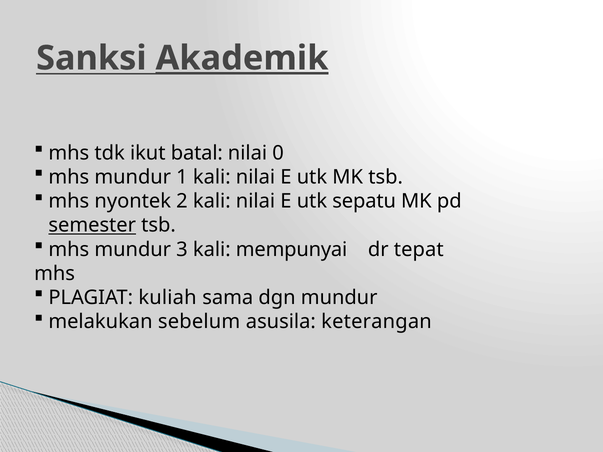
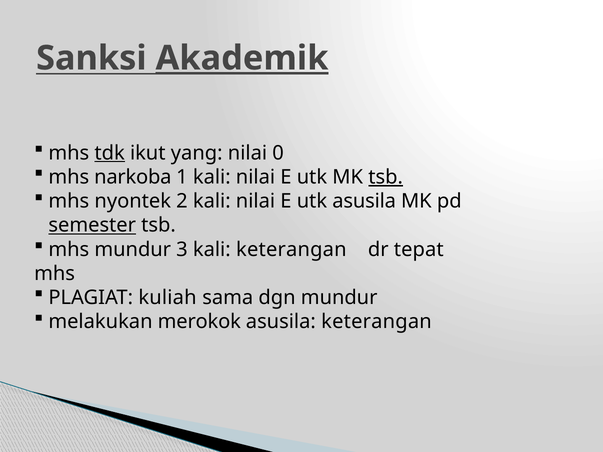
tdk underline: none -> present
batal: batal -> yang
mundur at (133, 177): mundur -> narkoba
tsb at (386, 177) underline: none -> present
utk sepatu: sepatu -> asusila
kali mempunyai: mempunyai -> keterangan
sebelum: sebelum -> merokok
